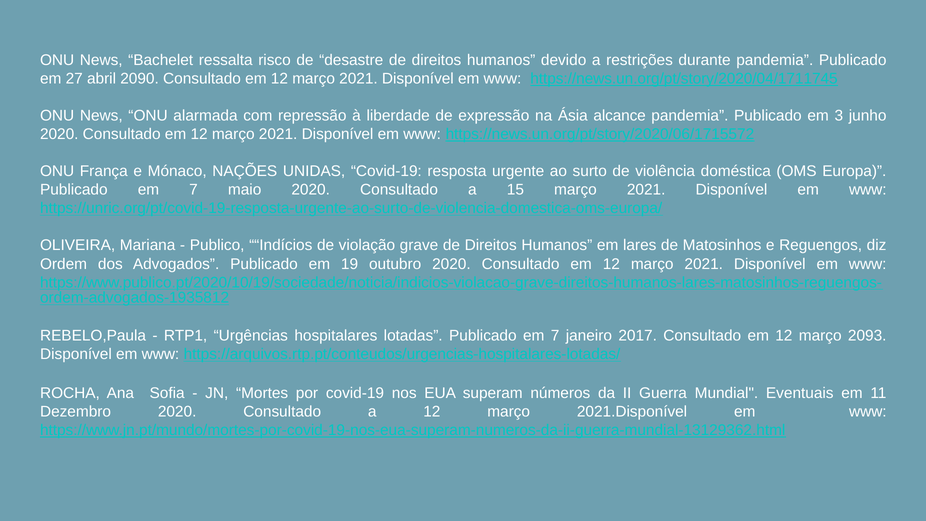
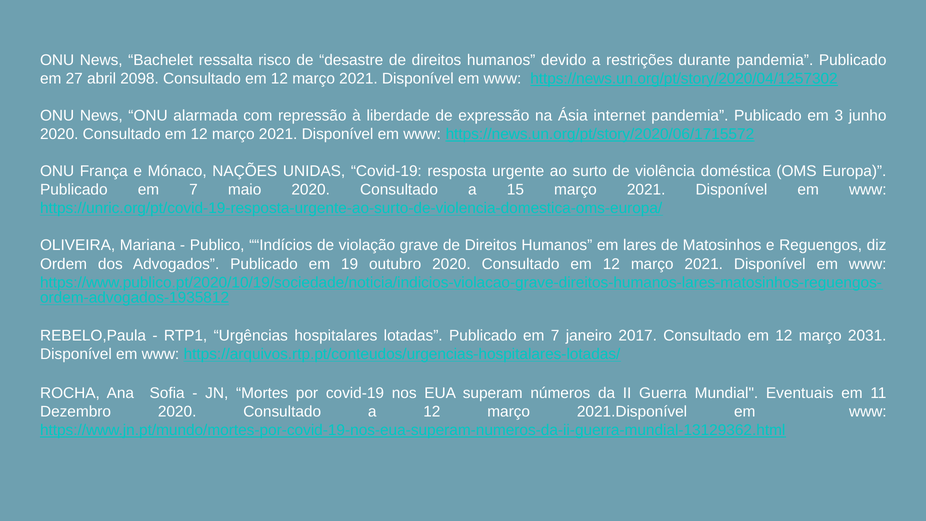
2090: 2090 -> 2098
https://news.un.org/pt/story/2020/04/1711745: https://news.un.org/pt/story/2020/04/1711745 -> https://news.un.org/pt/story/2020/04/1257302
alcance: alcance -> internet
2093: 2093 -> 2031
